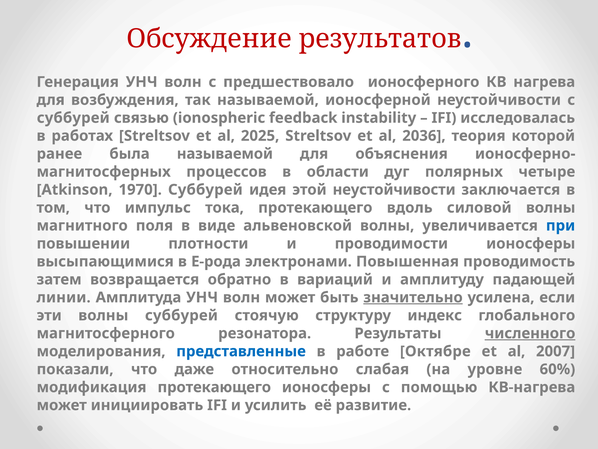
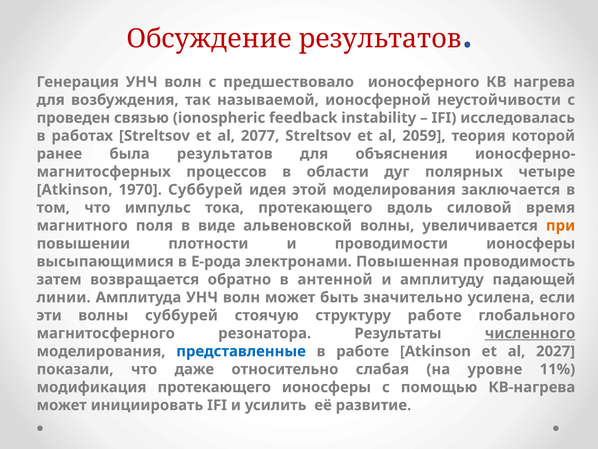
суббурей at (73, 118): суббурей -> проведен
2025: 2025 -> 2077
2036: 2036 -> 2059
была называемой: называемой -> результатов
этой неустойчивости: неустойчивости -> моделирования
силовой волны: волны -> время
при colour: blue -> orange
вариаций: вариаций -> антенной
значительно underline: present -> none
структуру индекс: индекс -> работе
работе Октябре: Октябре -> Atkinson
2007: 2007 -> 2027
60%: 60% -> 11%
